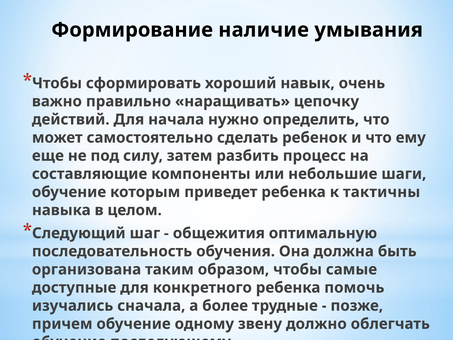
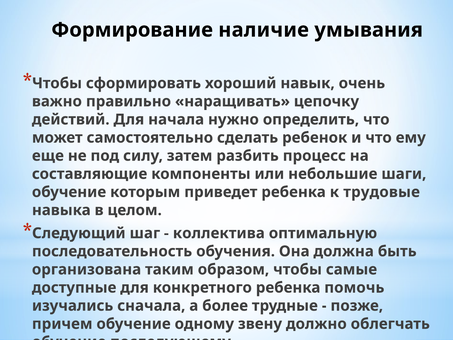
тактичны: тактичны -> трудовые
общежития: общежития -> коллектива
